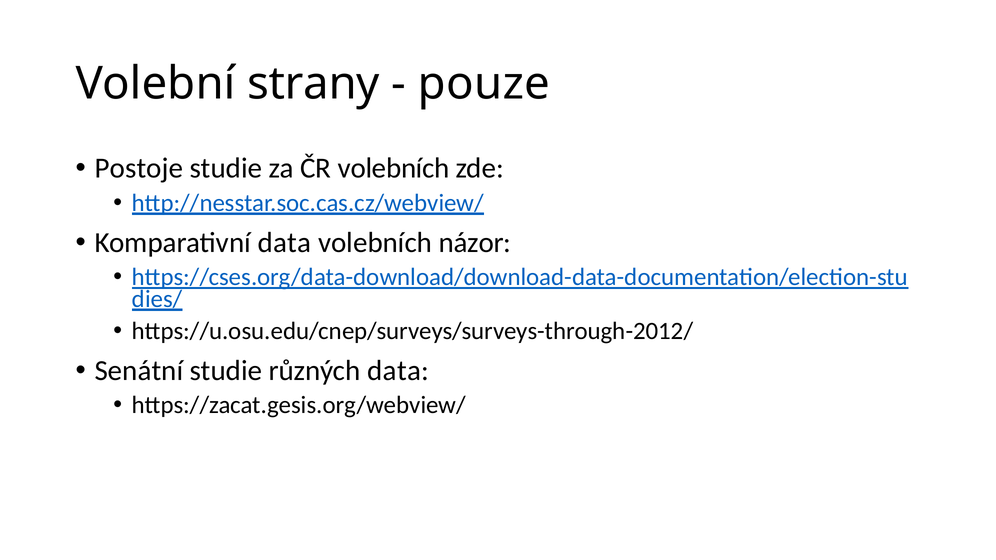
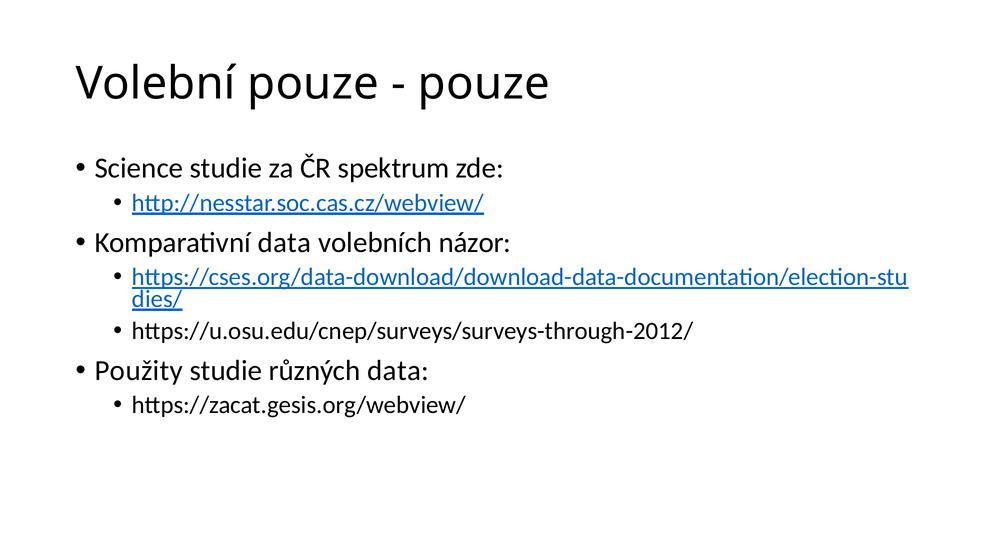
Volební strany: strany -> pouze
Postoje: Postoje -> Science
ČR volebních: volebních -> spektrum
Senátní: Senátní -> Použity
